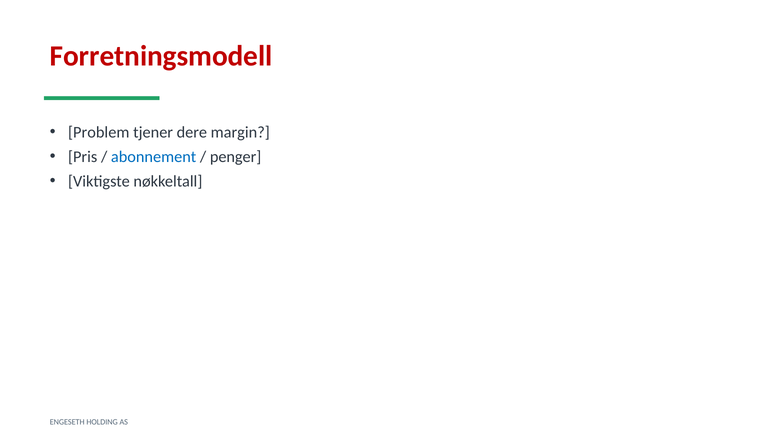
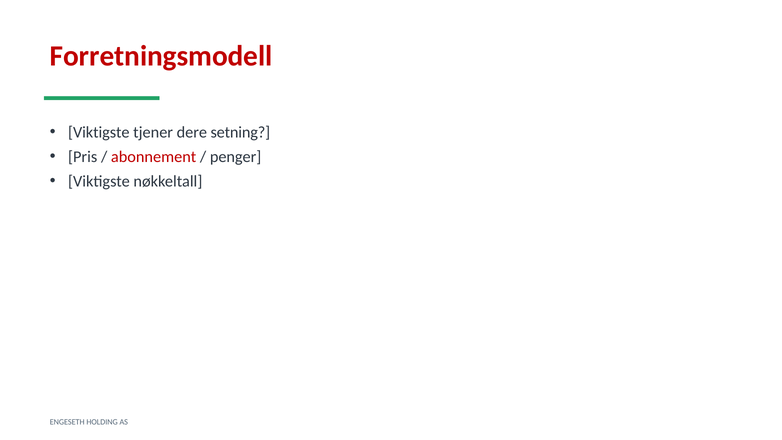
Problem at (99, 132): Problem -> Viktigste
margin: margin -> setning
abonnement colour: blue -> red
